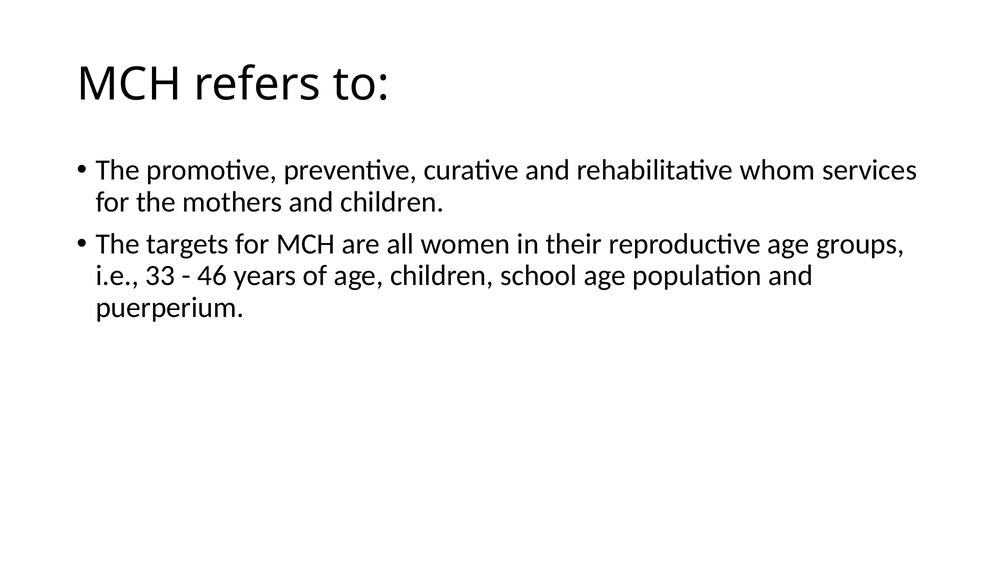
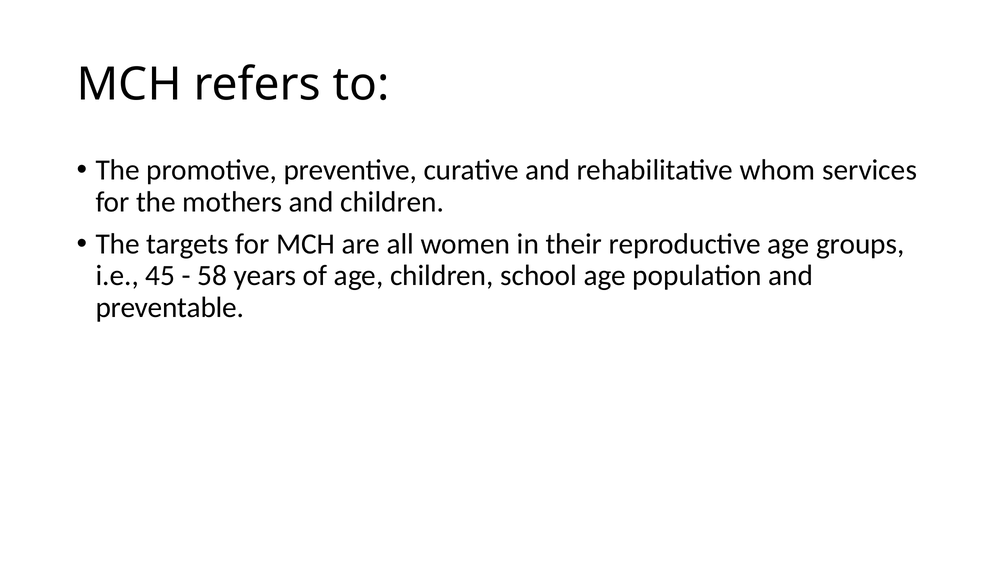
33: 33 -> 45
46: 46 -> 58
puerperium: puerperium -> preventable
